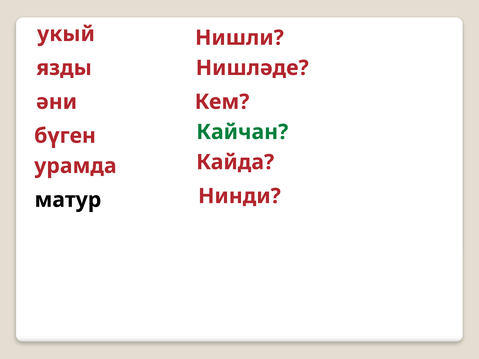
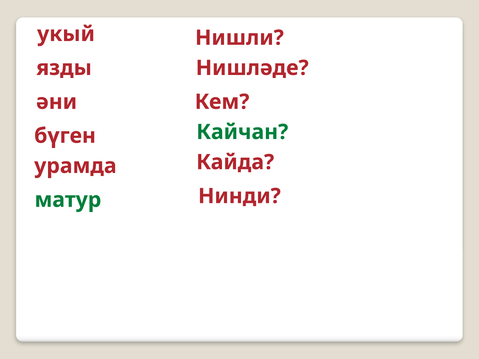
матур colour: black -> green
